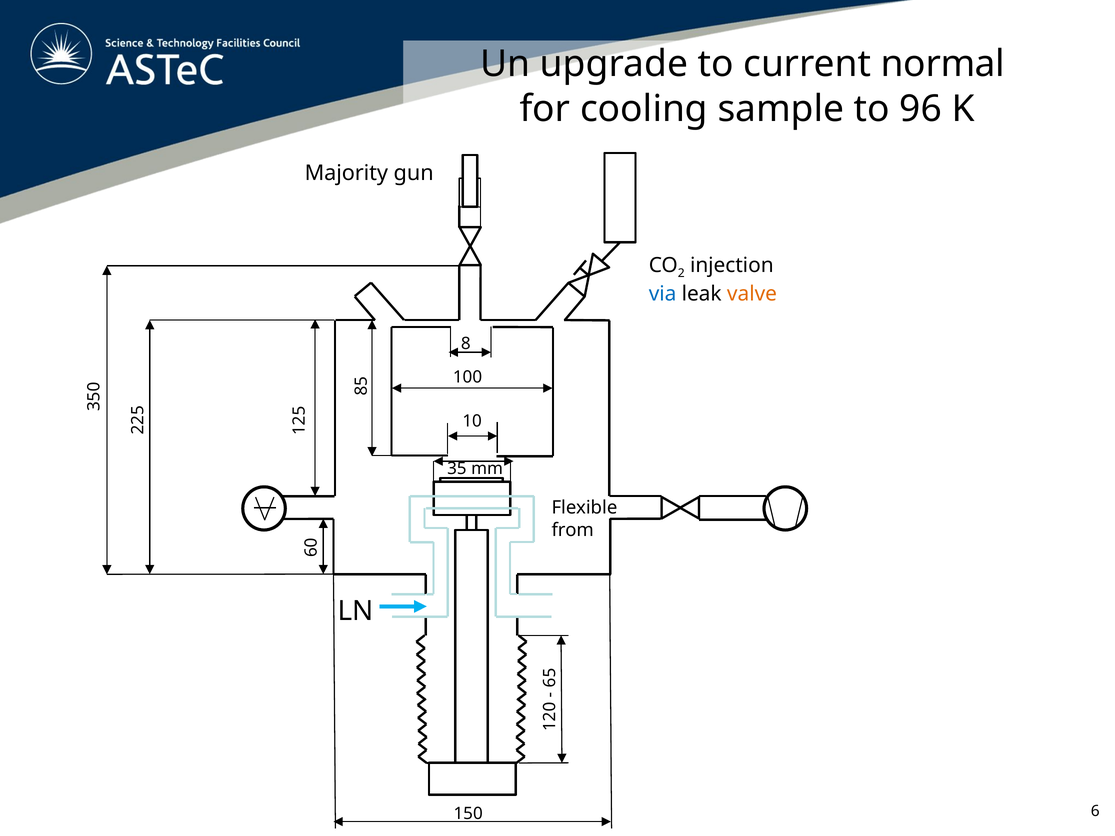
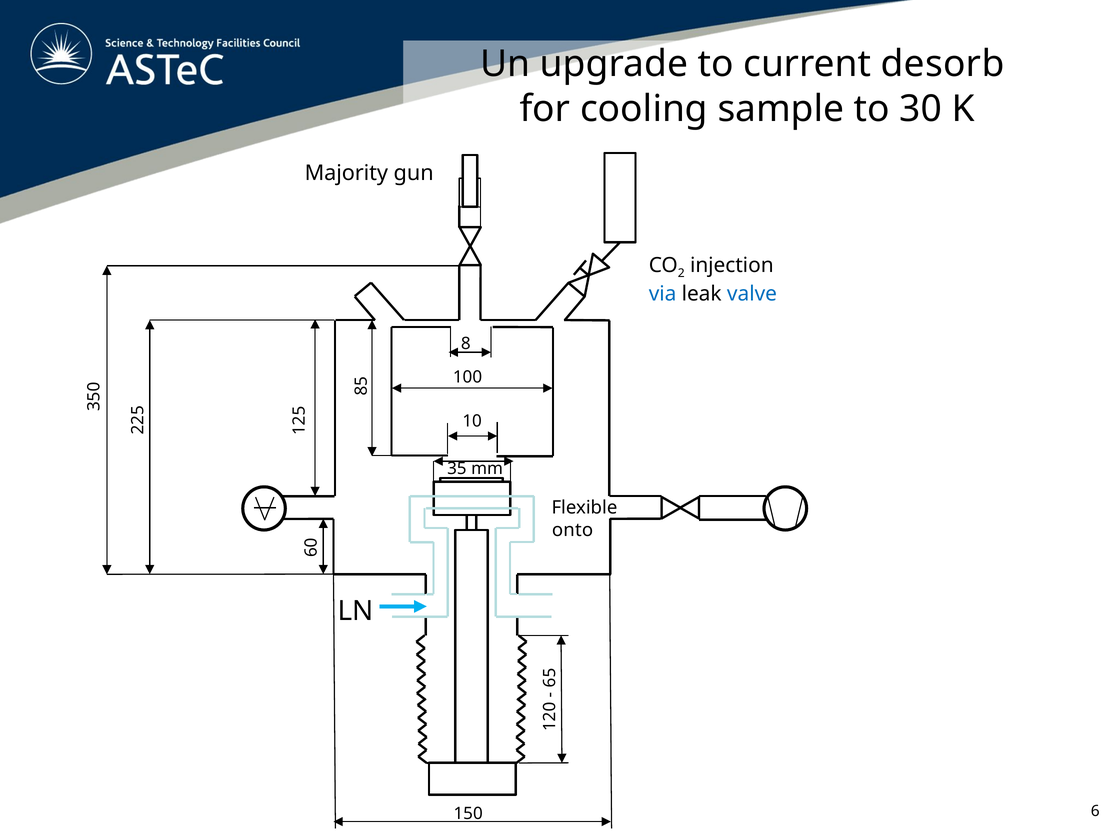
normal: normal -> desorb
96: 96 -> 30
valve colour: orange -> blue
from: from -> onto
